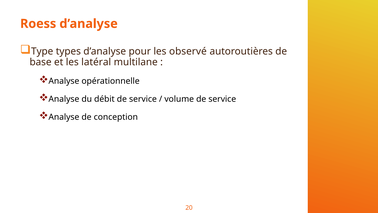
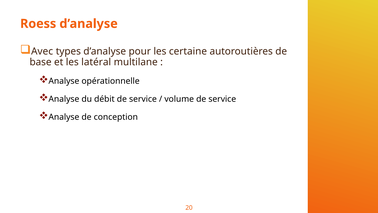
Type: Type -> Avec
observé: observé -> certaine
